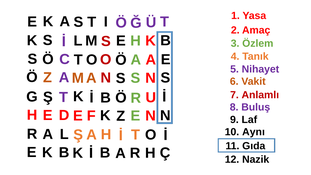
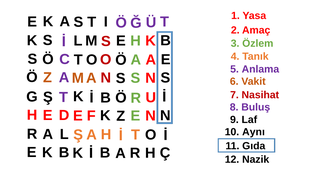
Nihayet: Nihayet -> Anlama
Anlamlı: Anlamlı -> Nasihat
